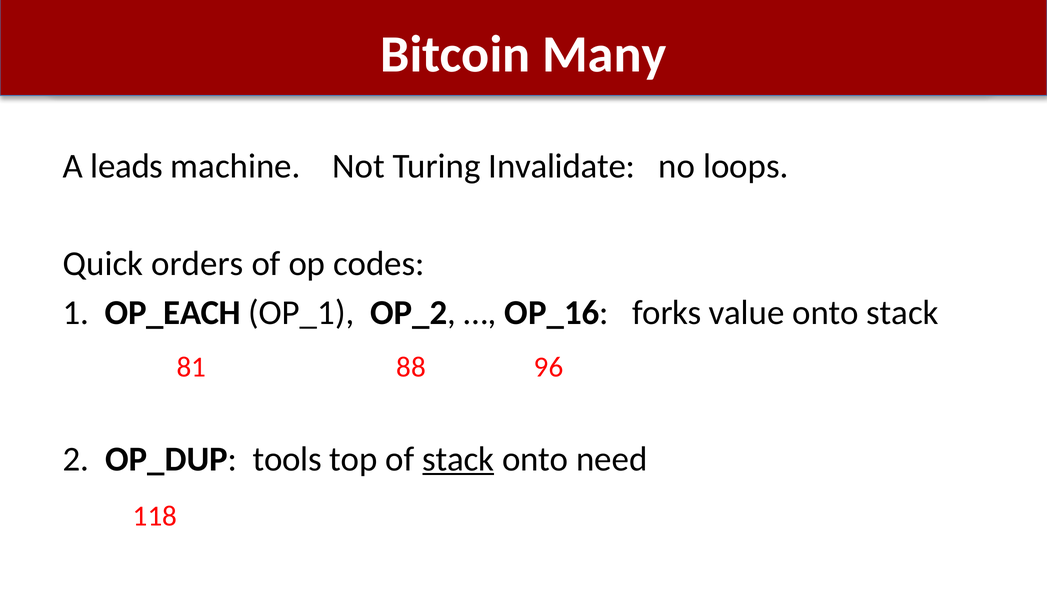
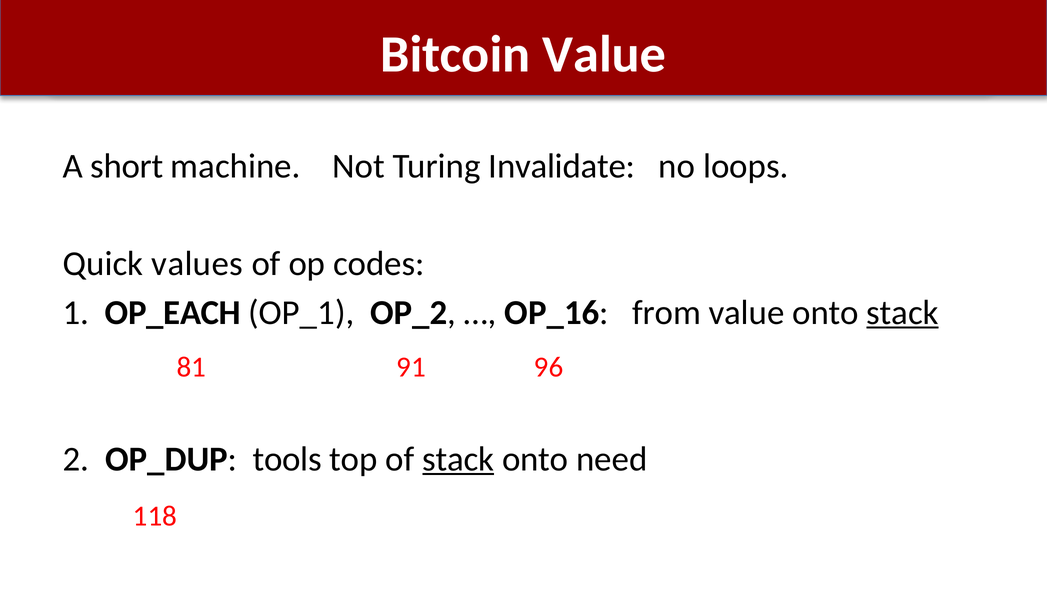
Bitcoin Many: Many -> Value
leads: leads -> short
orders: orders -> values
forks: forks -> from
stack at (902, 313) underline: none -> present
88: 88 -> 91
